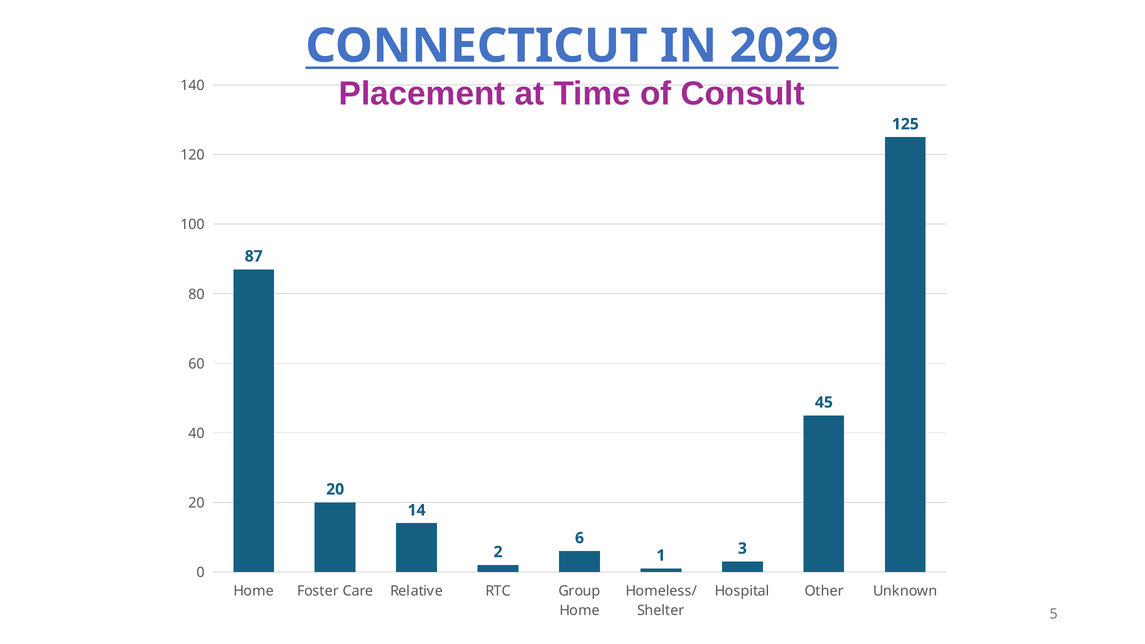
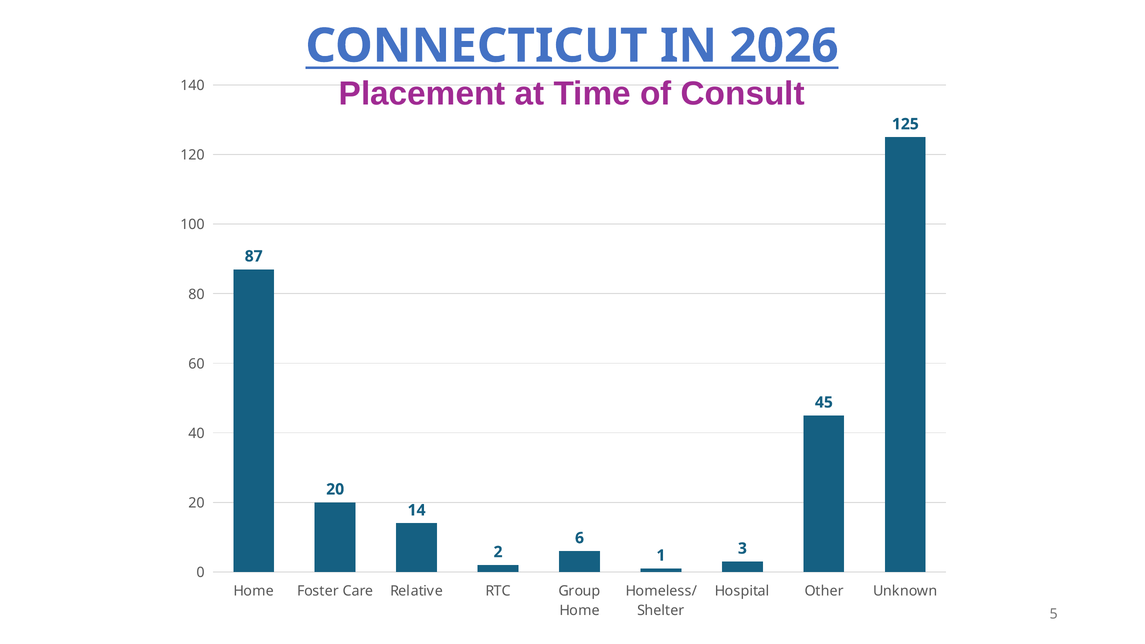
2029: 2029 -> 2026
